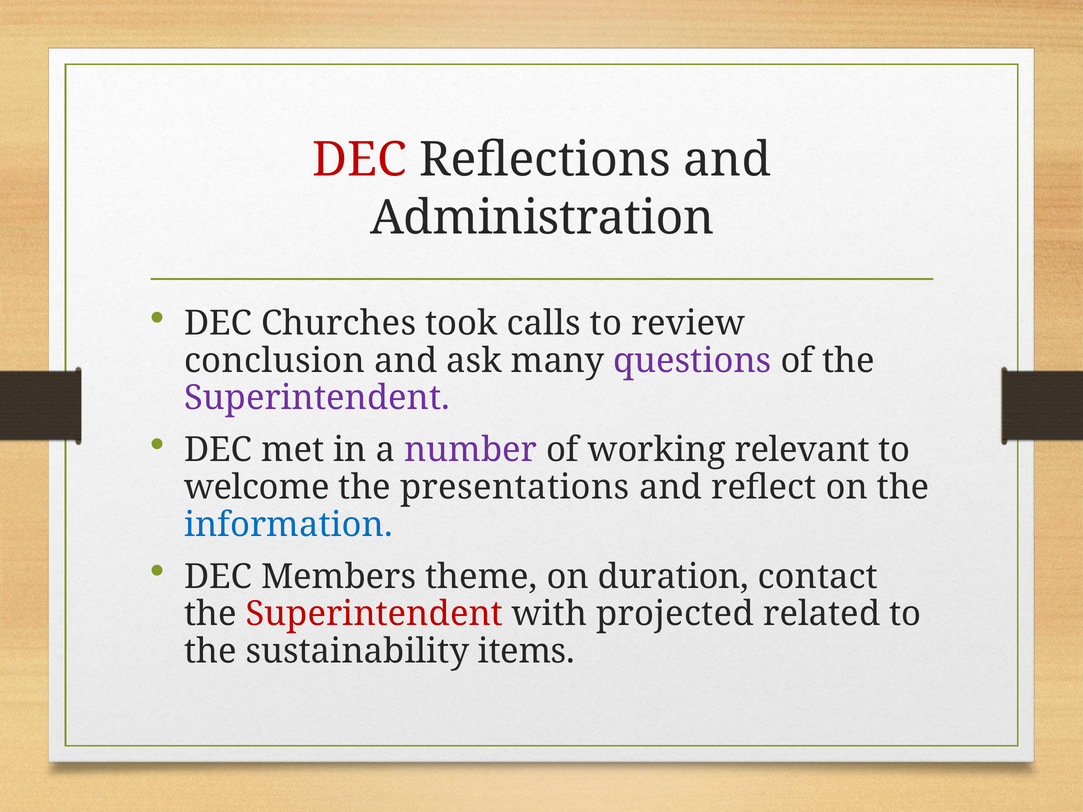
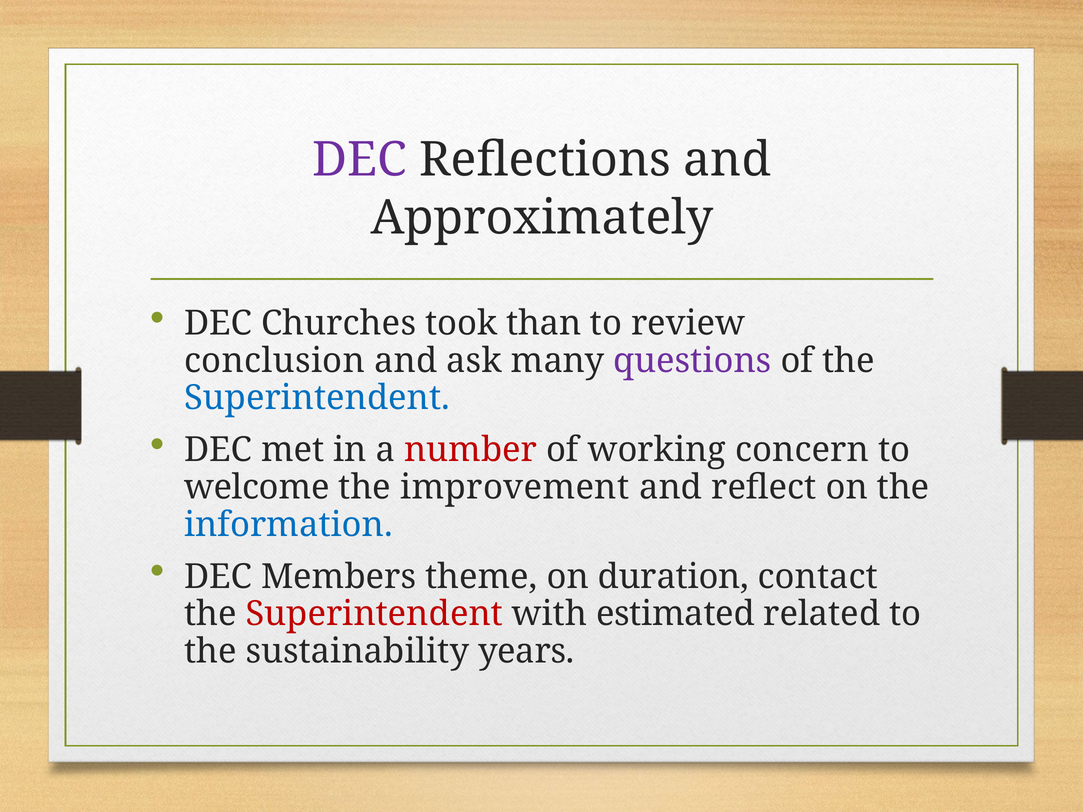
DEC at (360, 160) colour: red -> purple
Administration: Administration -> Approximately
calls: calls -> than
Superintendent at (317, 398) colour: purple -> blue
number colour: purple -> red
relevant: relevant -> concern
presentations: presentations -> improvement
projected: projected -> estimated
items: items -> years
